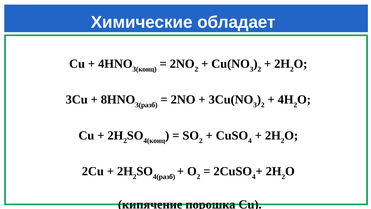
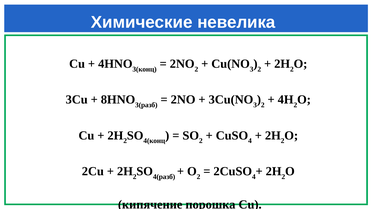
обладает: обладает -> невелика
